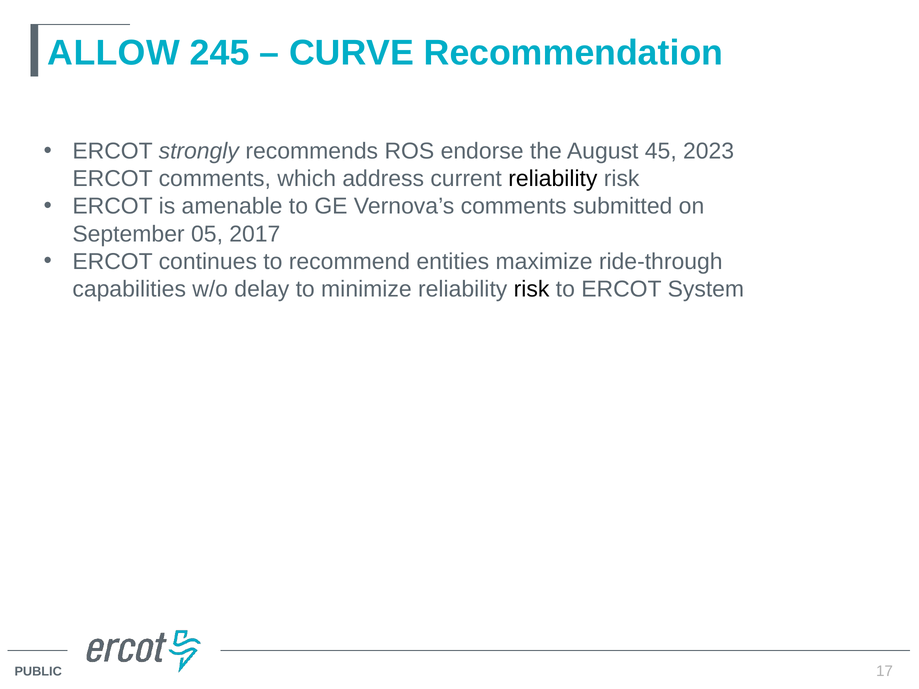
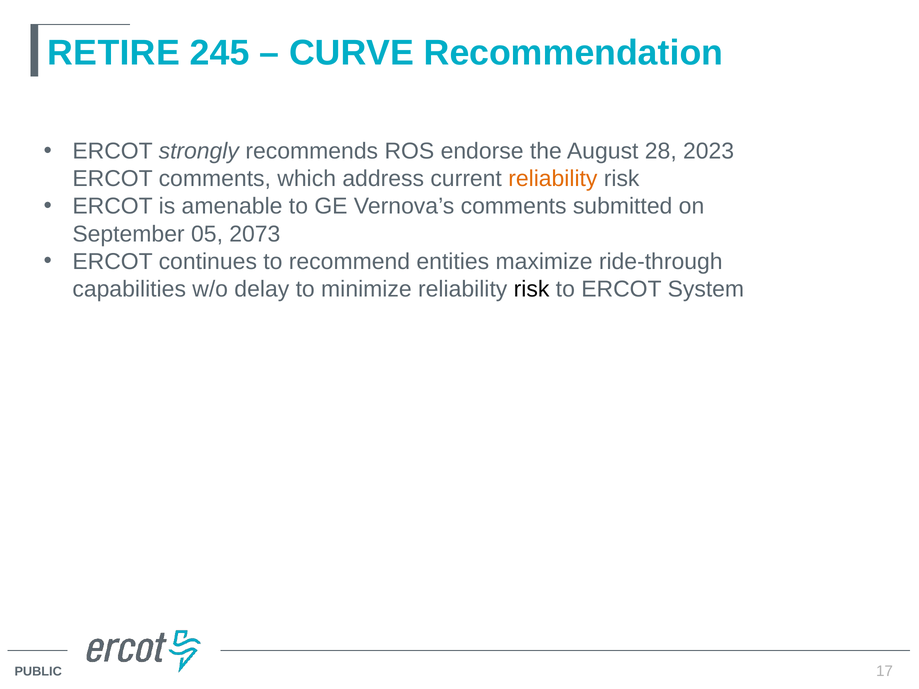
ALLOW: ALLOW -> RETIRE
45: 45 -> 28
reliability at (553, 179) colour: black -> orange
2017: 2017 -> 2073
